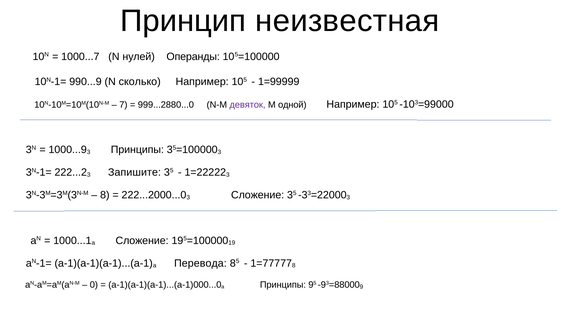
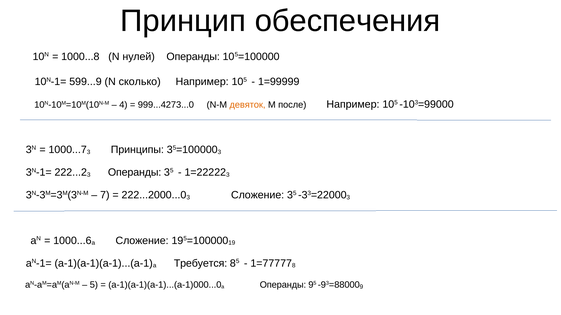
неизвестная: неизвестная -> обеспечения
1000...7: 1000...7 -> 1000...8
990...9: 990...9 -> 599...9
7: 7 -> 4
999...2880...0: 999...2880...0 -> 999...4273...0
девяток colour: purple -> orange
одной: одной -> после
1000...9: 1000...9 -> 1000...7
Запишите at (135, 173): Запишите -> Операнды
8 at (105, 195): 8 -> 7
1000...1: 1000...1 -> 1000...6
Перевода: Перевода -> Требуется
0: 0 -> 5
Принципы at (283, 285): Принципы -> Операнды
